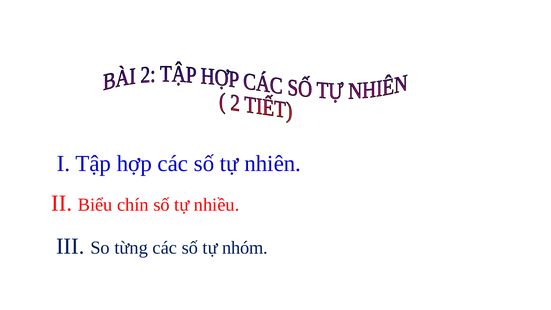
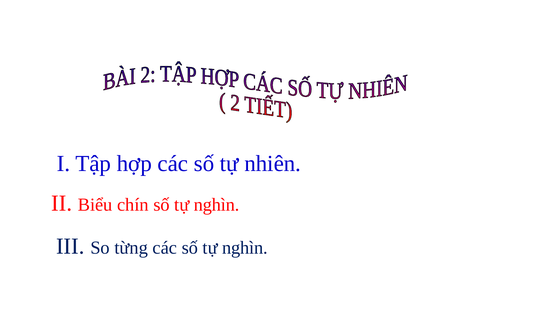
nhiều at (217, 205): nhiều -> nghìn
các số tự nhóm: nhóm -> nghìn
